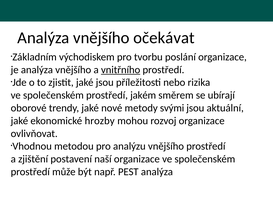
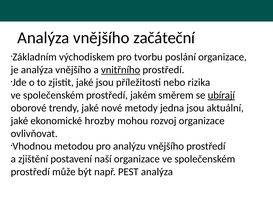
očekávat: očekávat -> začáteční
ubírají underline: none -> present
svými: svými -> jedna
